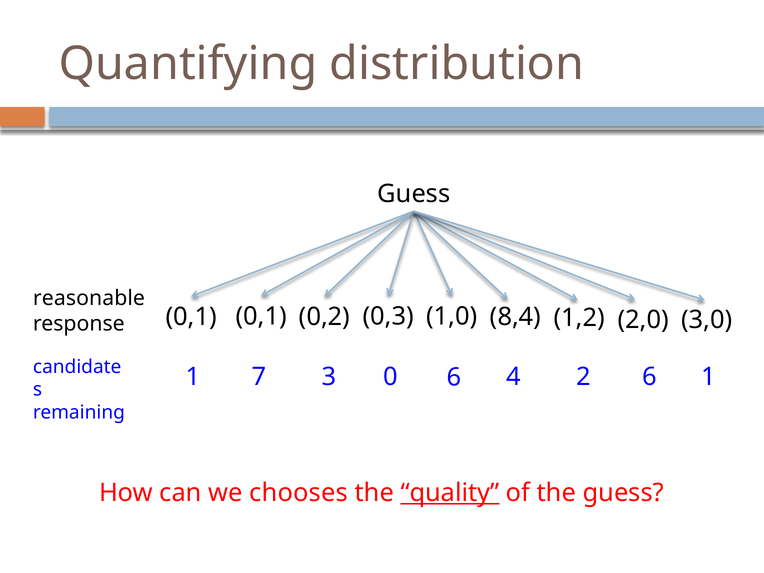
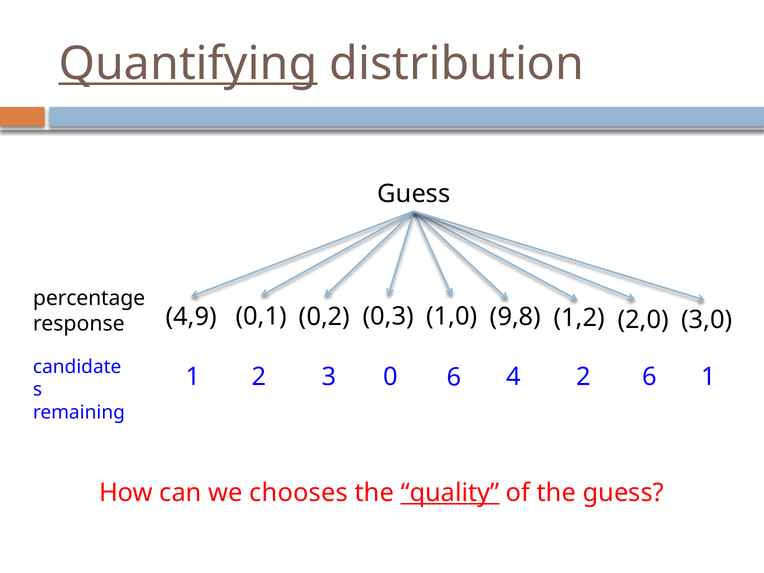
Quantifying underline: none -> present
reasonable: reasonable -> percentage
0,1 at (191, 317): 0,1 -> 4,9
8,4: 8,4 -> 9,8
1 7: 7 -> 2
